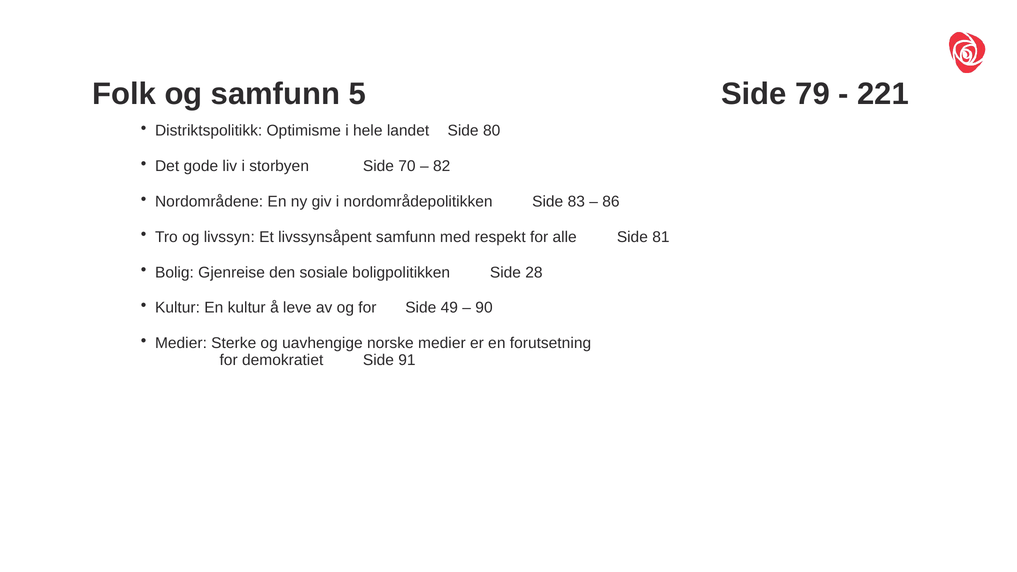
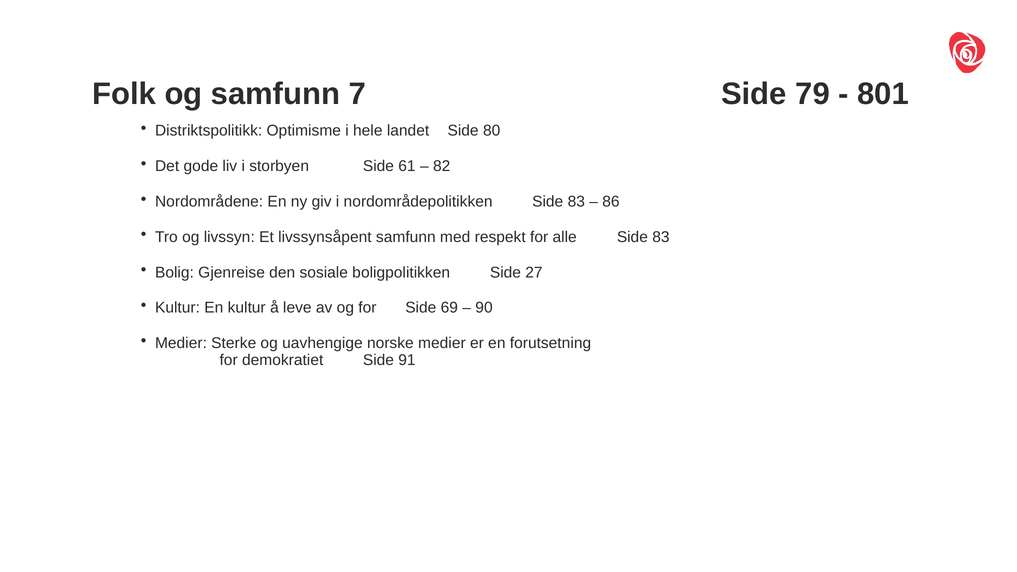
5: 5 -> 7
221: 221 -> 801
70: 70 -> 61
alle Side 81: 81 -> 83
28: 28 -> 27
49: 49 -> 69
